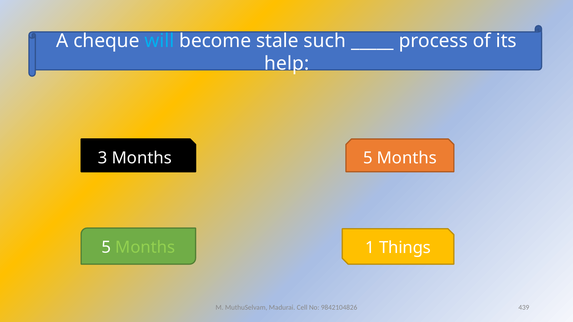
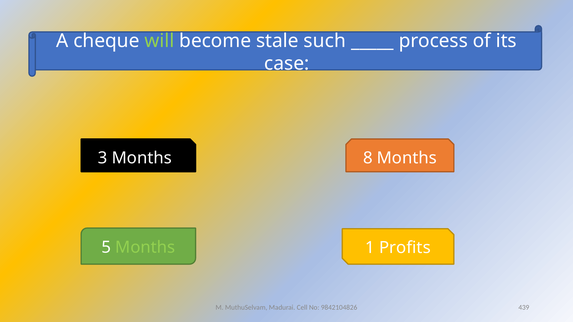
will colour: light blue -> light green
help: help -> case
Months 5: 5 -> 8
Things: Things -> Profits
